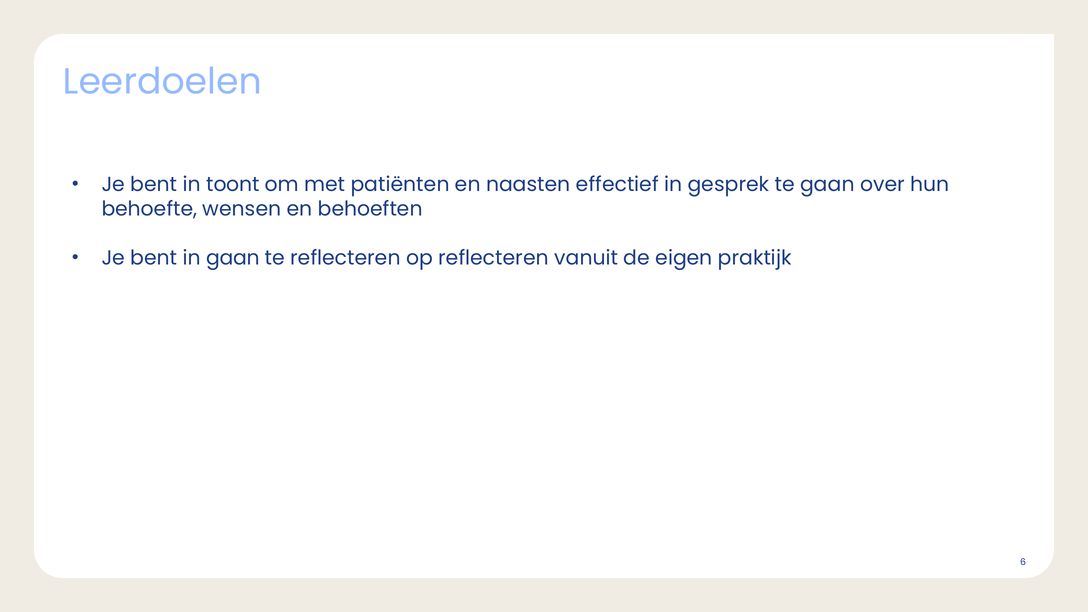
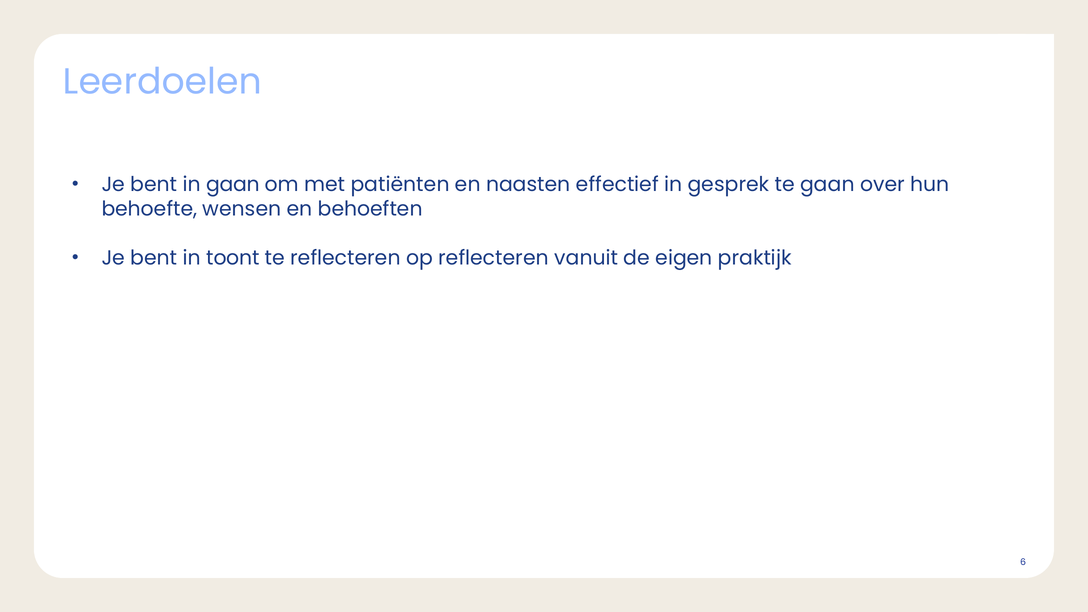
in toont: toont -> gaan
in gaan: gaan -> toont
